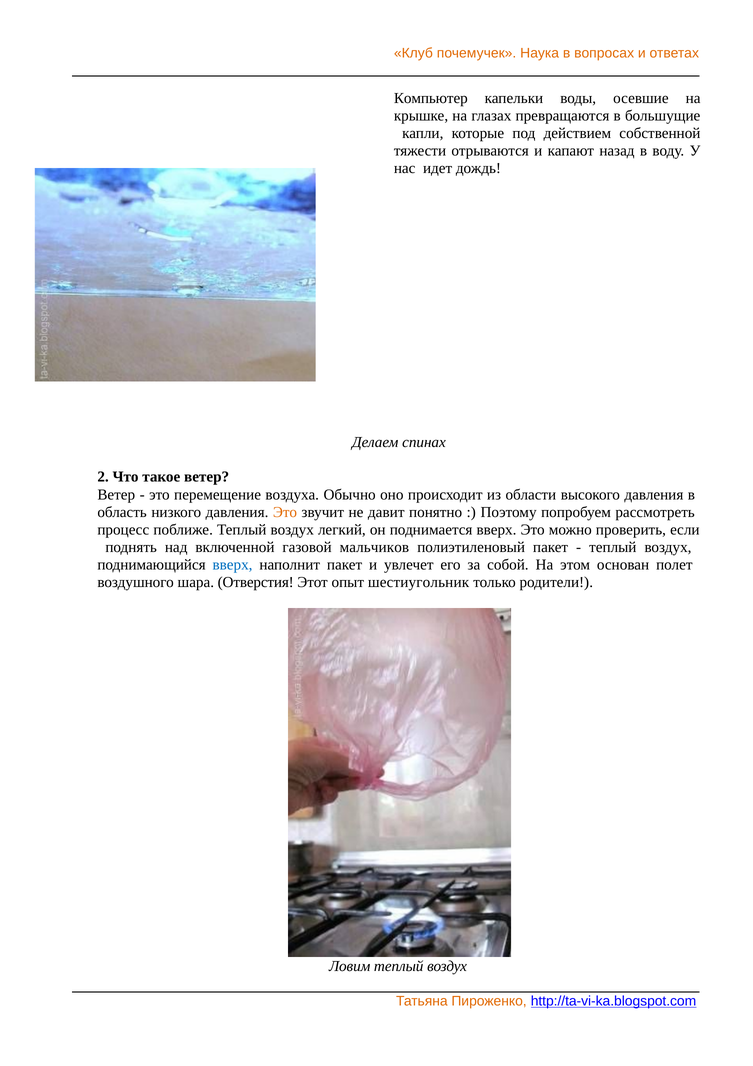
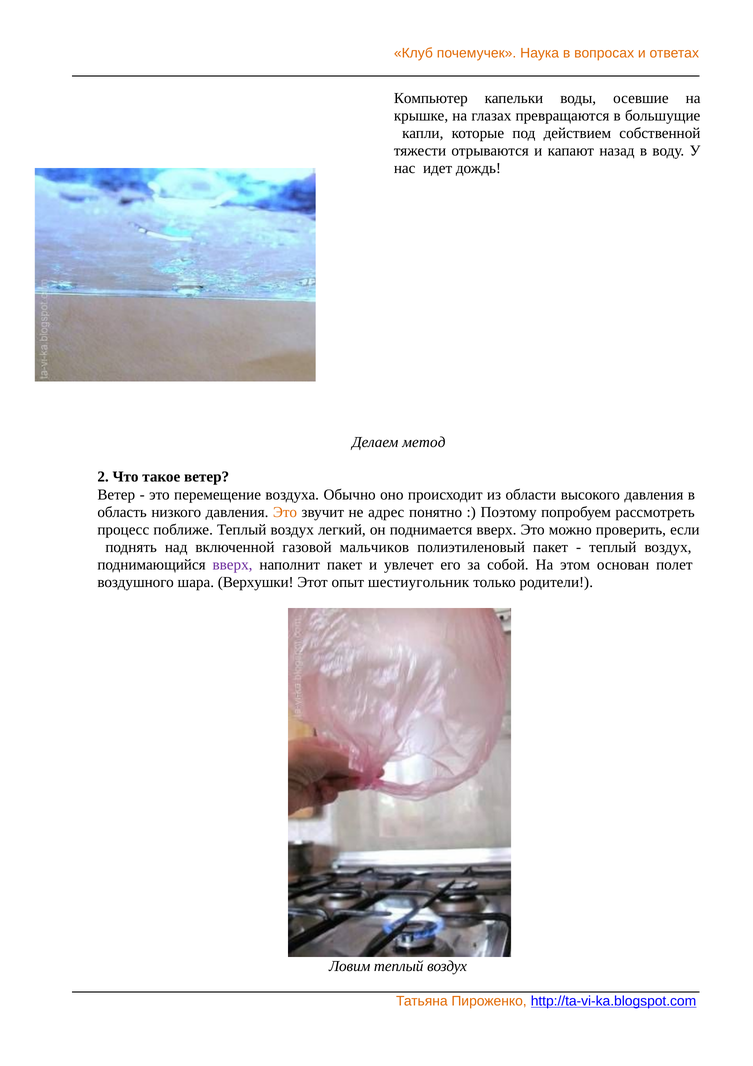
спинах: спинах -> метод
давит: давит -> адрес
вверх at (233, 564) colour: blue -> purple
Отверстия: Отверстия -> Верхушки
